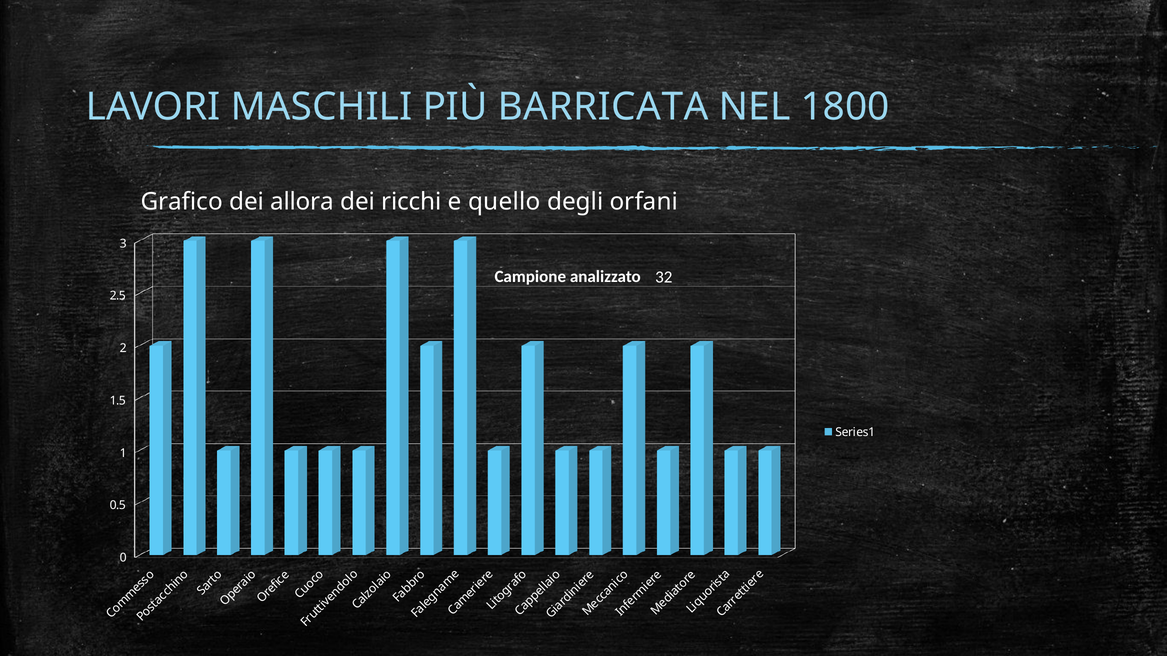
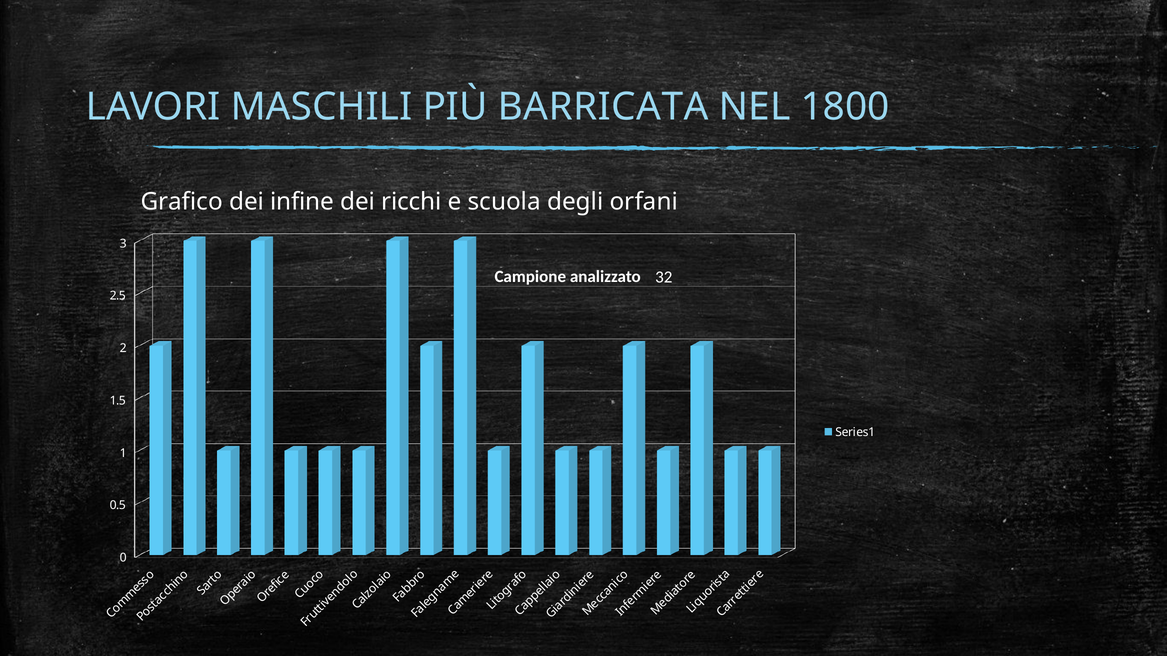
allora: allora -> infine
quello: quello -> scuola
